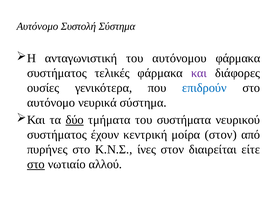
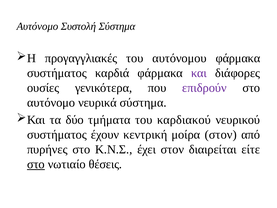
ανταγωνιστική: ανταγωνιστική -> προγαγγλιακές
τελικές: τελικές -> καρδιά
επιδρούν colour: blue -> purple
δύο underline: present -> none
συστήματα: συστήματα -> καρδιακού
ίνες: ίνες -> έχει
αλλού: αλλού -> θέσεις
